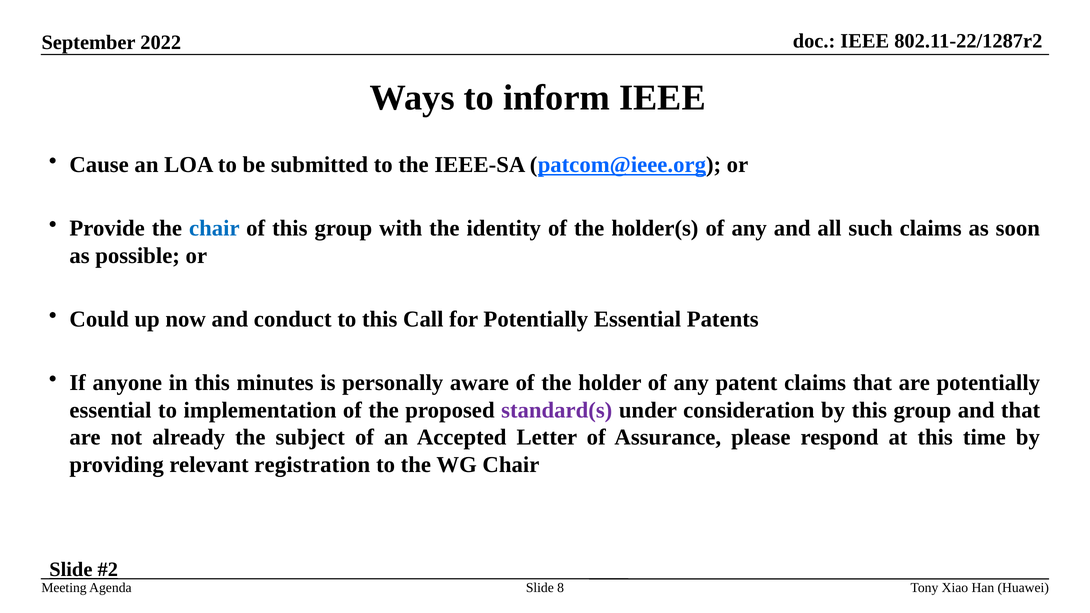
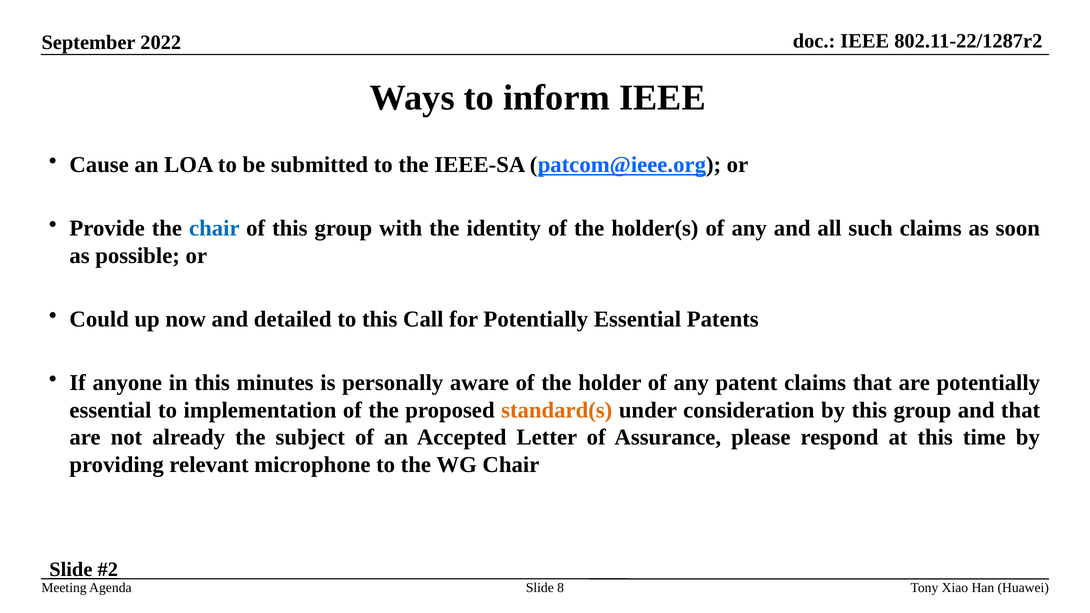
conduct: conduct -> detailed
standard(s colour: purple -> orange
registration: registration -> microphone
